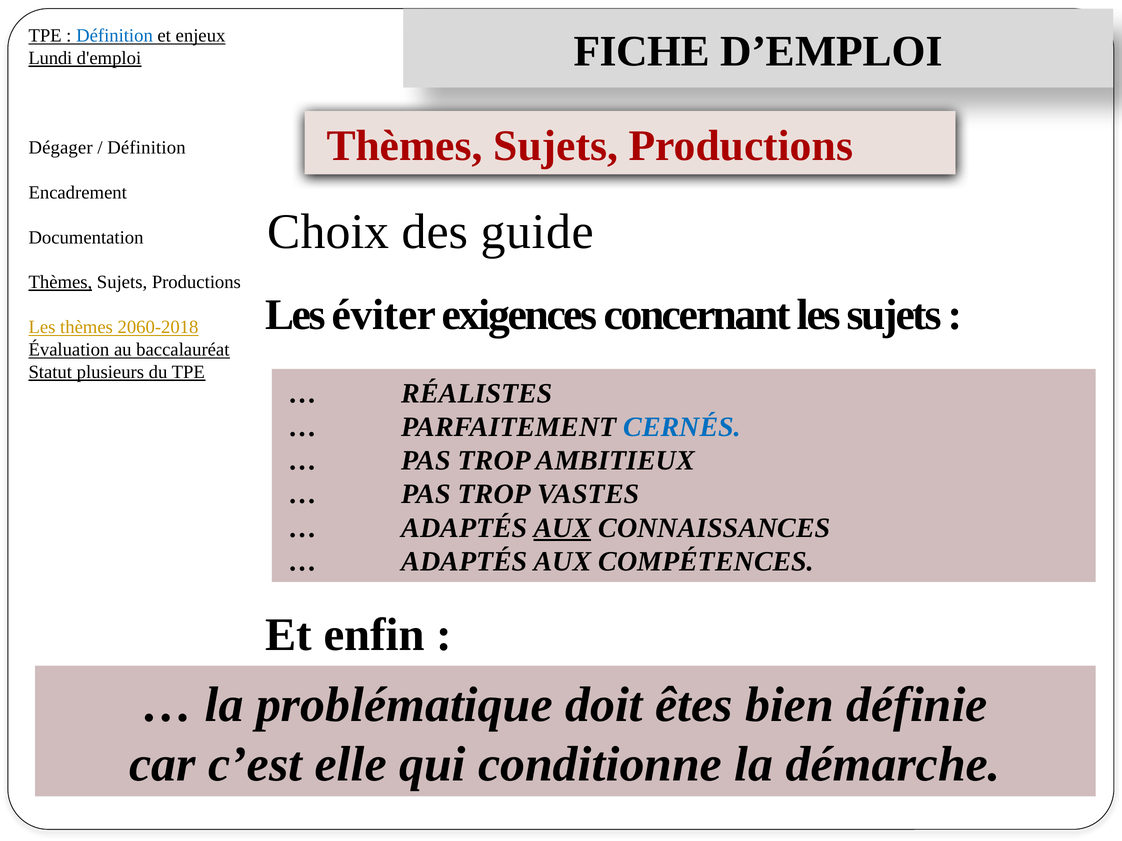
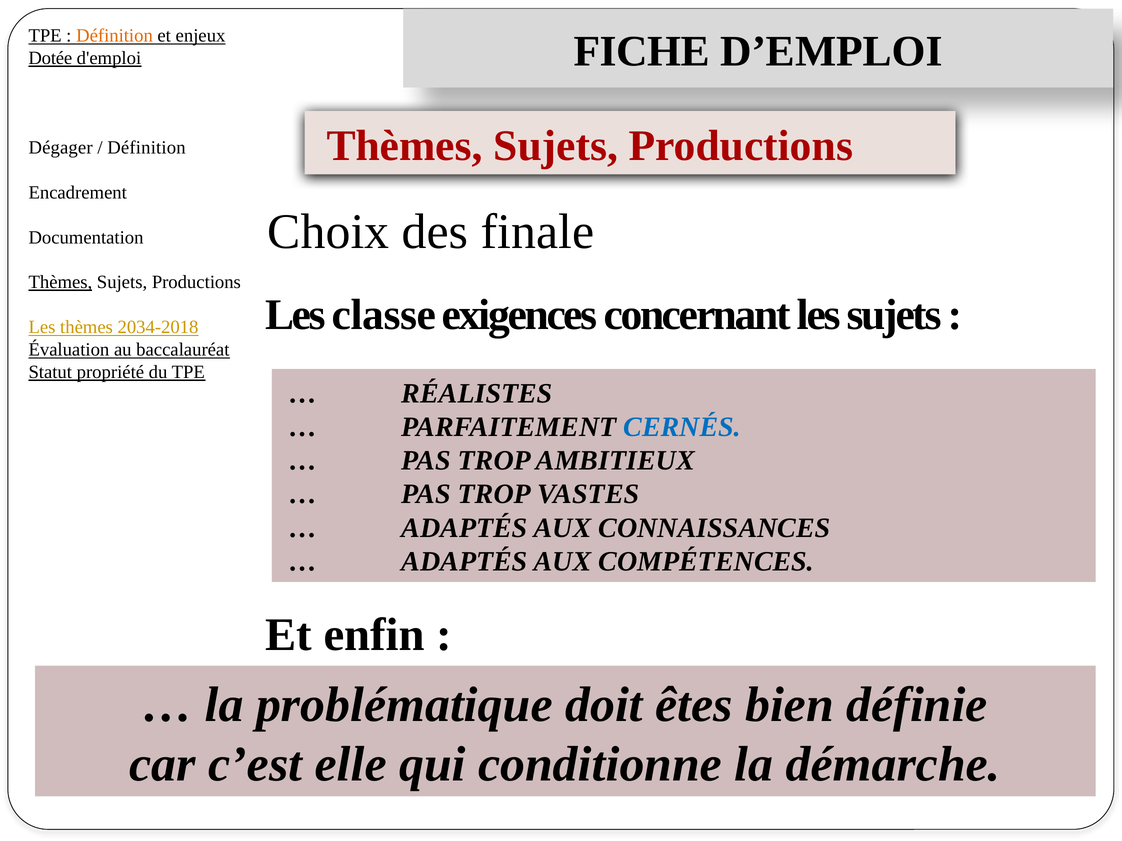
Définition at (115, 36) colour: blue -> orange
Lundi: Lundi -> Dotée
guide: guide -> finale
éviter: éviter -> classe
2060-2018: 2060-2018 -> 2034-2018
plusieurs: plusieurs -> propriété
AUX at (562, 528) underline: present -> none
